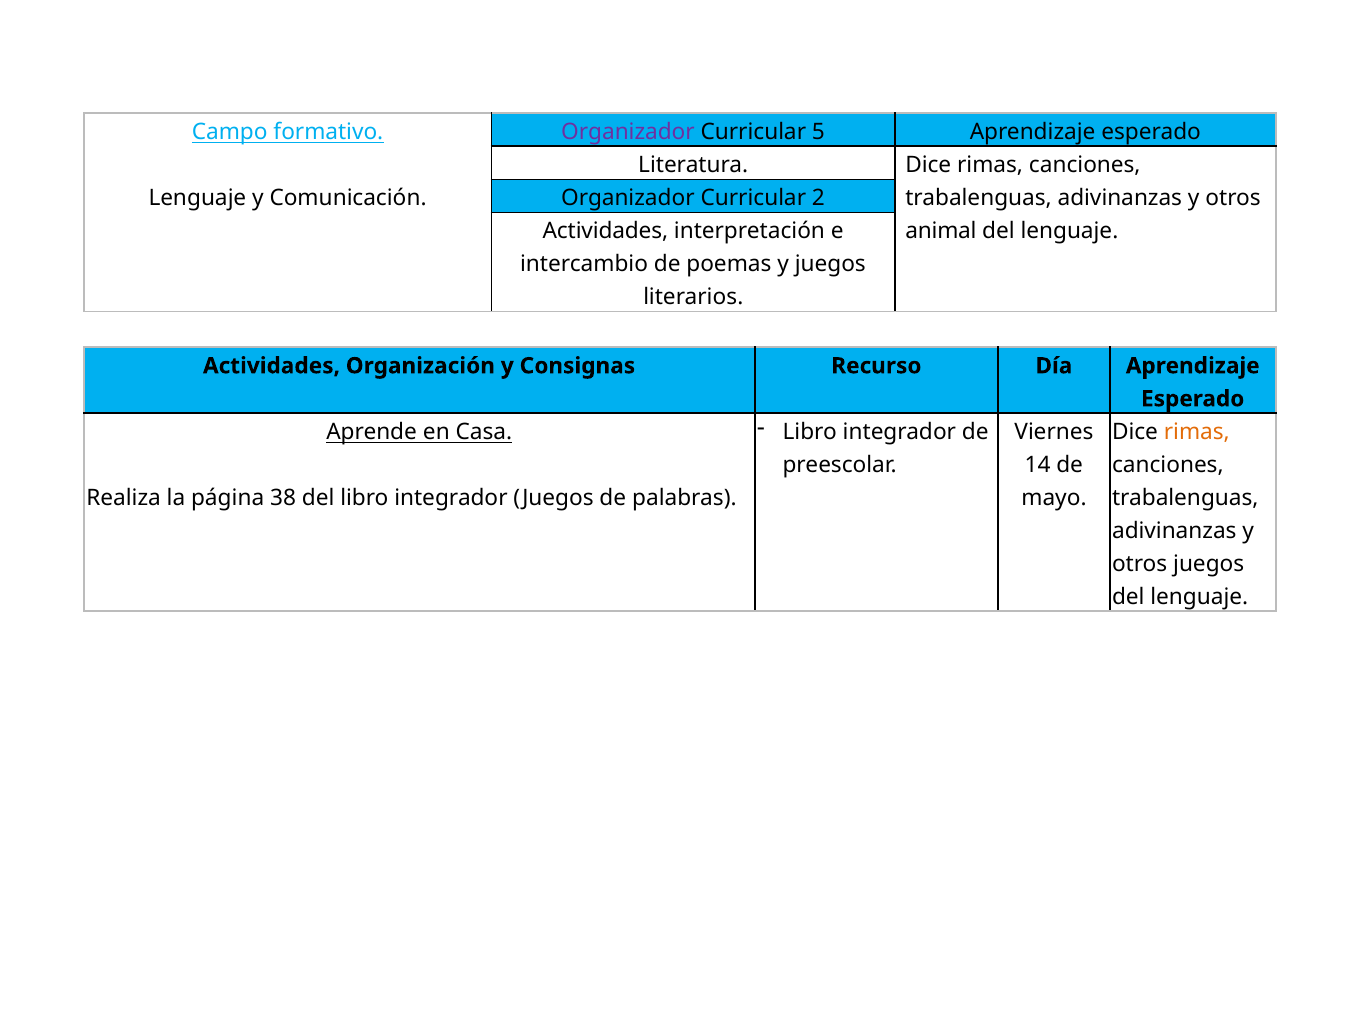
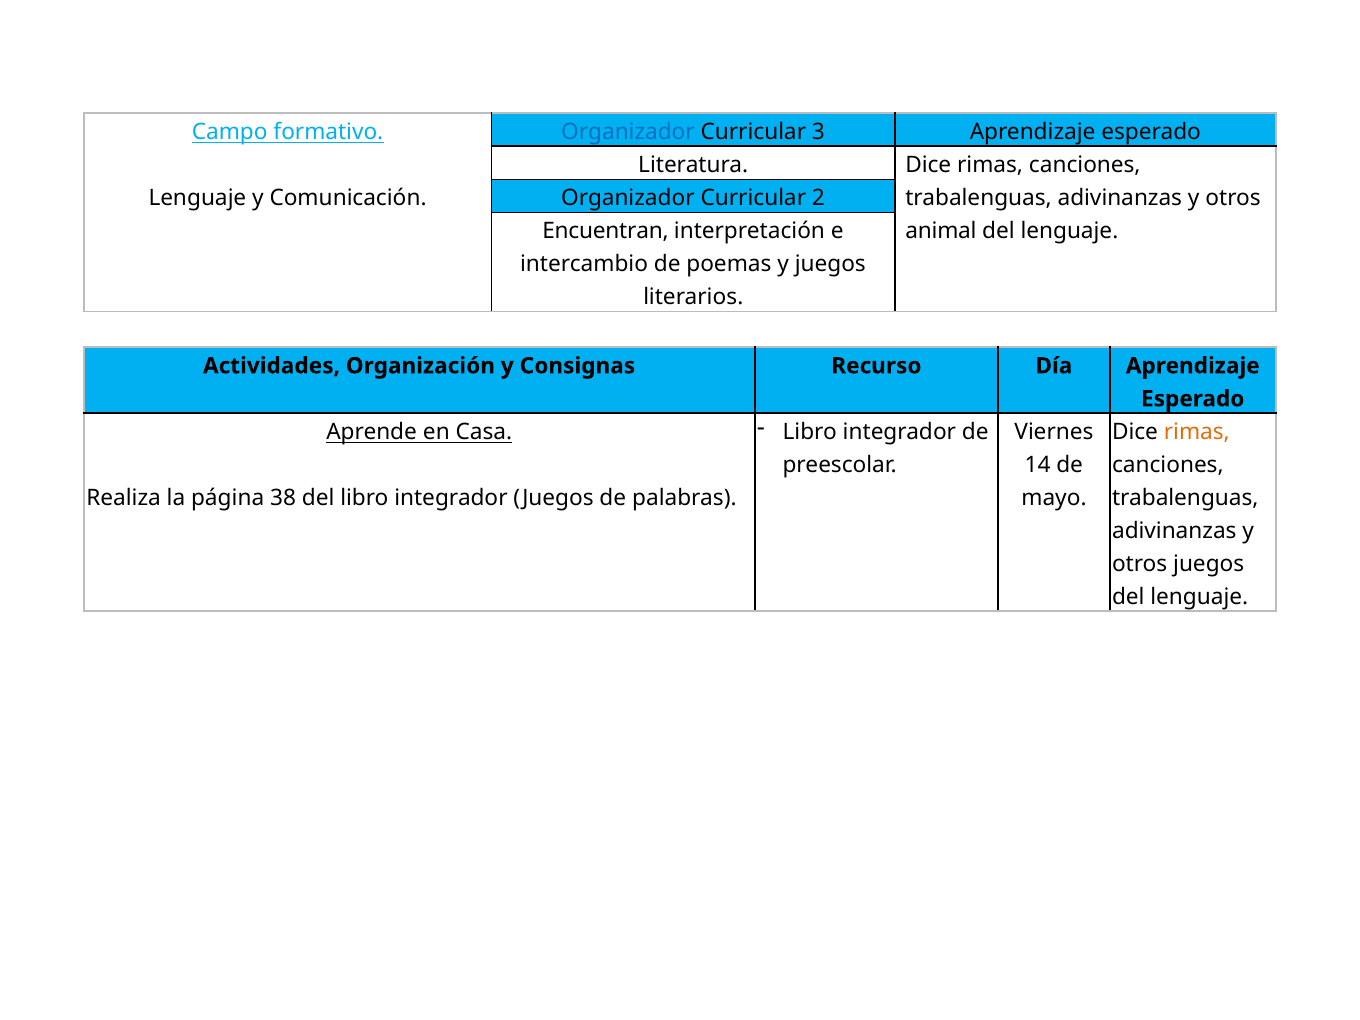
Organizador at (628, 132) colour: purple -> blue
5: 5 -> 3
Actividades at (605, 231): Actividades -> Encuentran
